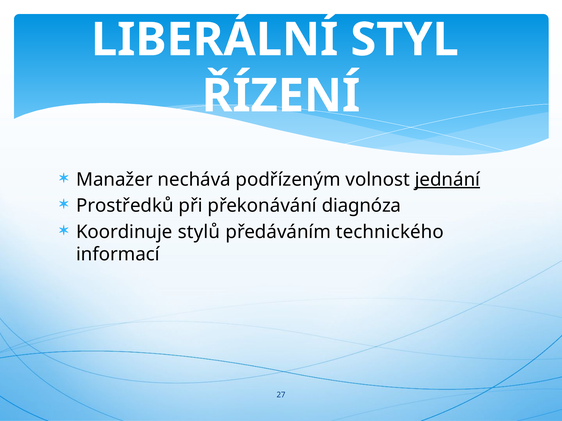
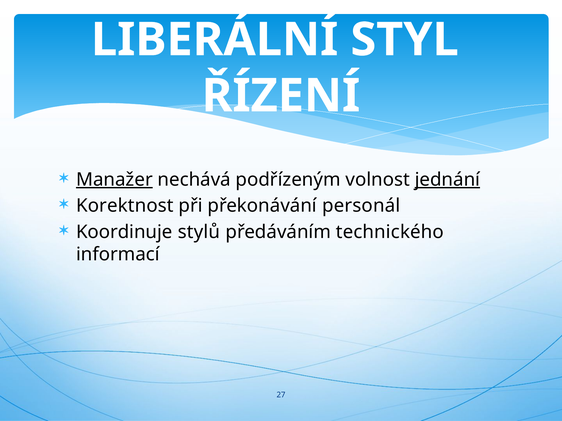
Manažer underline: none -> present
Prostředků: Prostředků -> Korektnost
diagnóza: diagnóza -> personál
